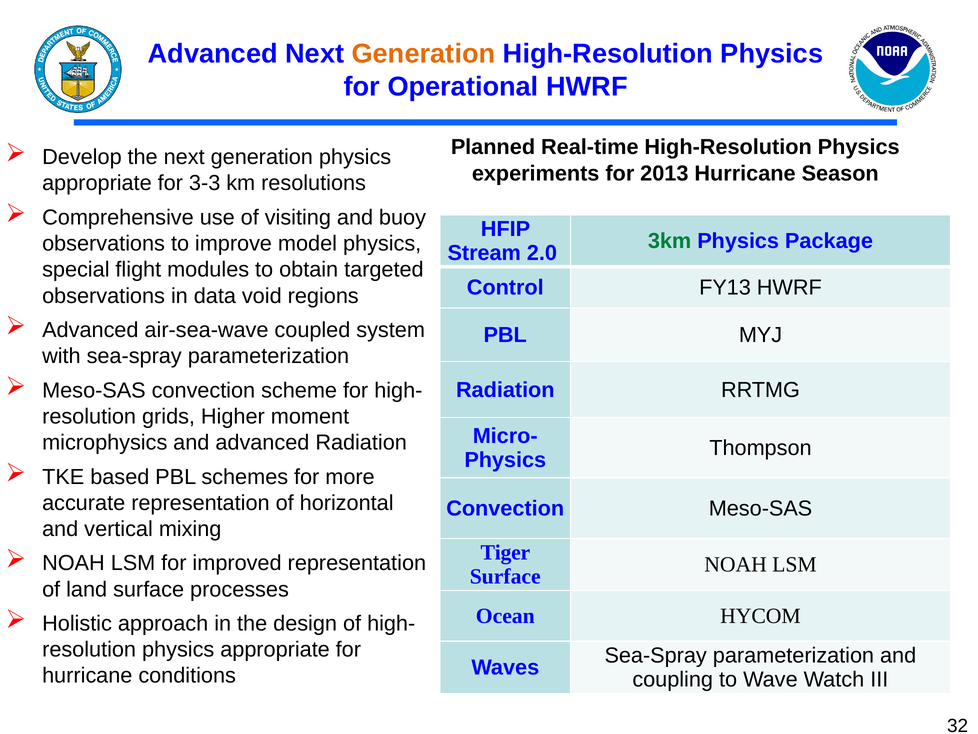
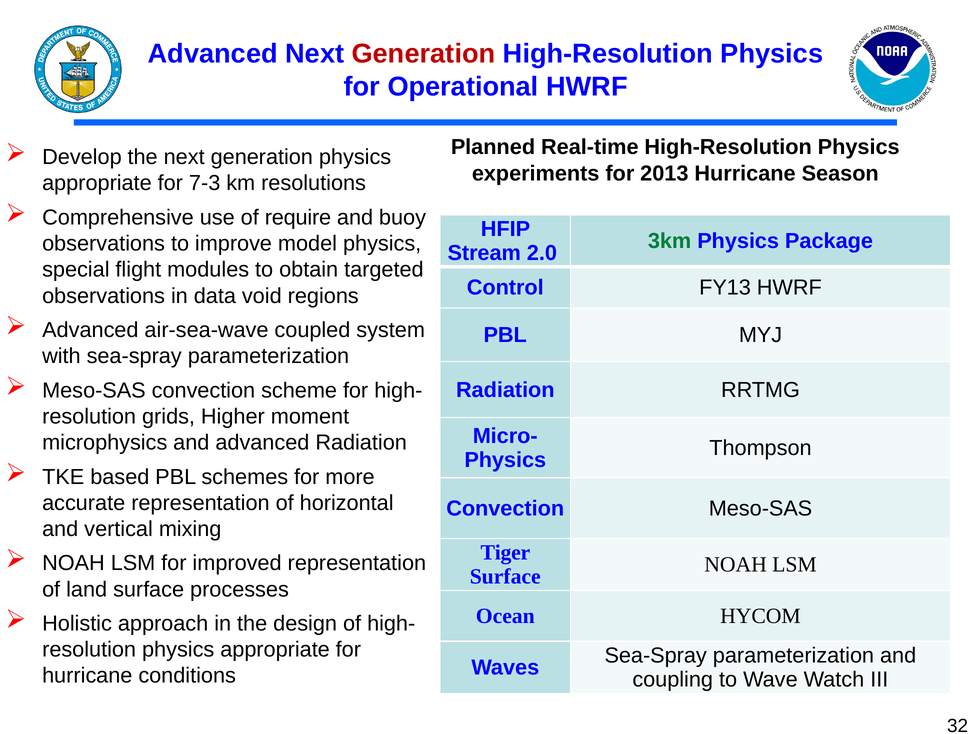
Generation at (423, 54) colour: orange -> red
3-3: 3-3 -> 7-3
visiting: visiting -> require
